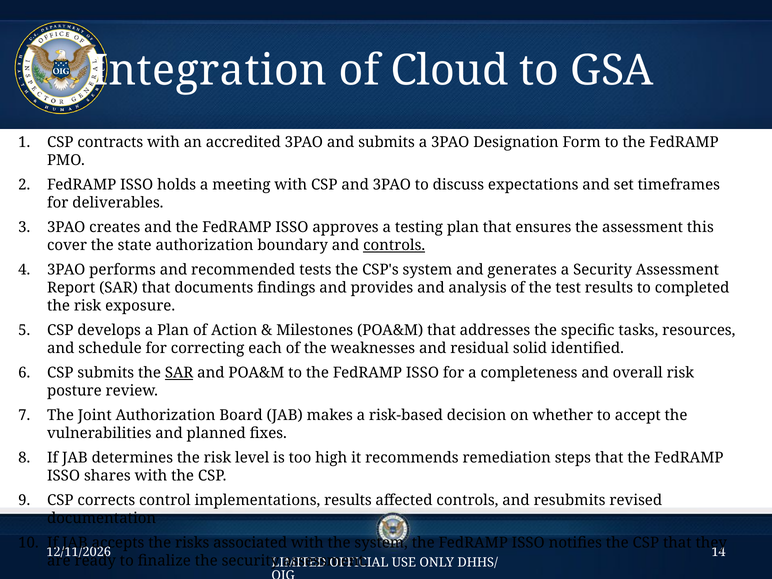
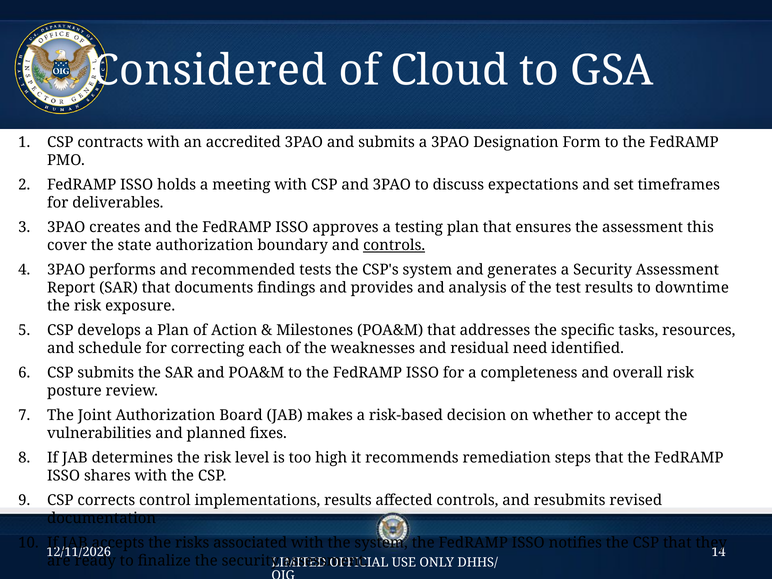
Integration: Integration -> Considered
completed: completed -> downtime
solid: solid -> need
SAR at (179, 373) underline: present -> none
